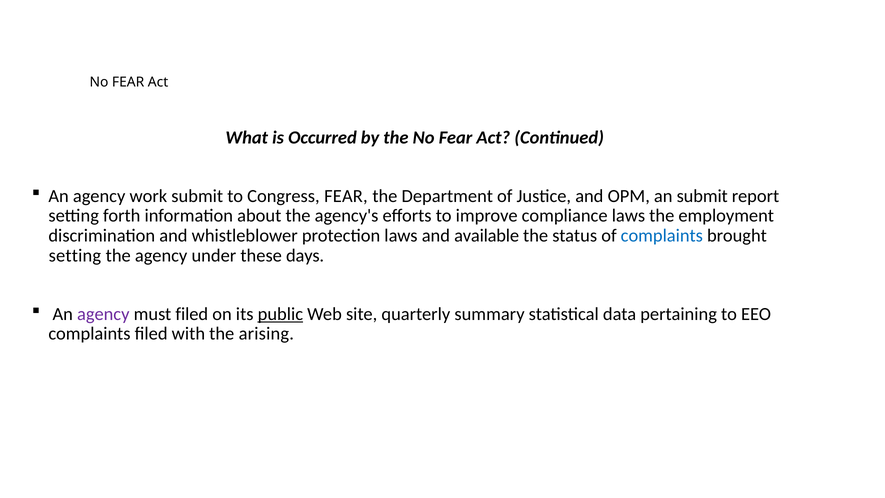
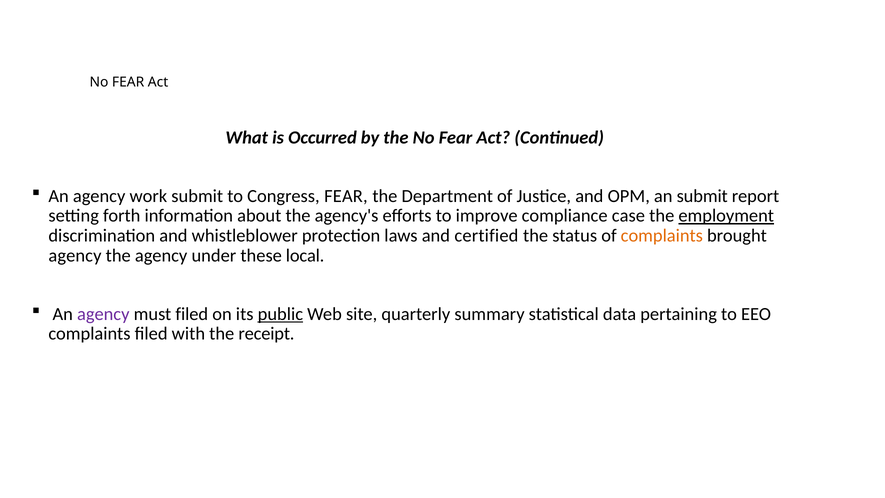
compliance laws: laws -> case
employment underline: none -> present
available: available -> certified
complaints at (662, 236) colour: blue -> orange
setting at (75, 256): setting -> agency
days: days -> local
arising: arising -> receipt
